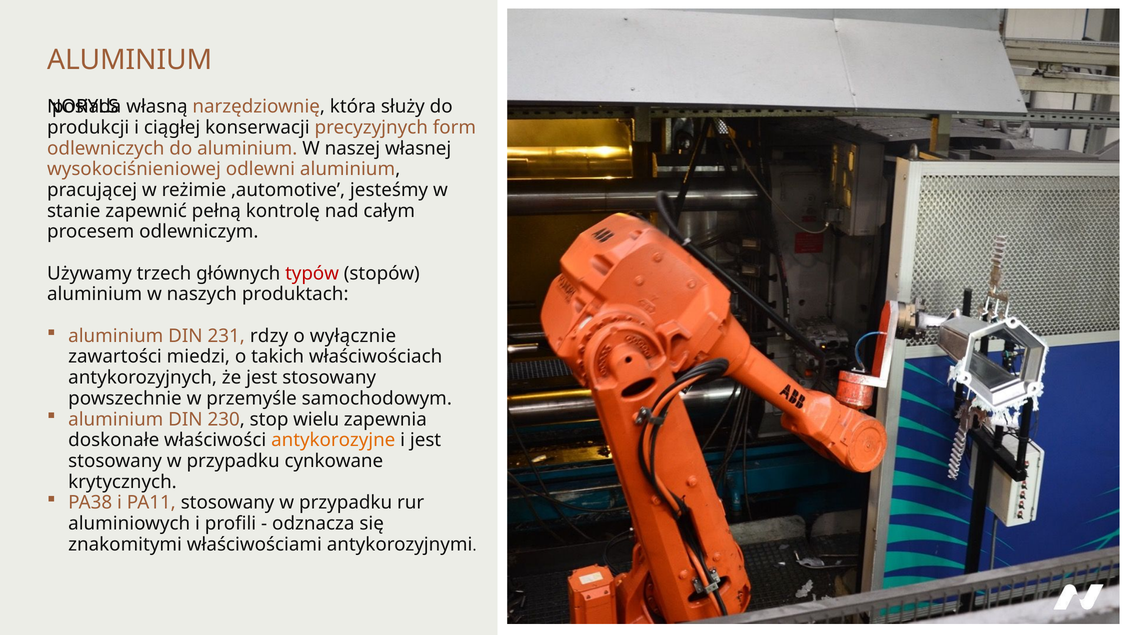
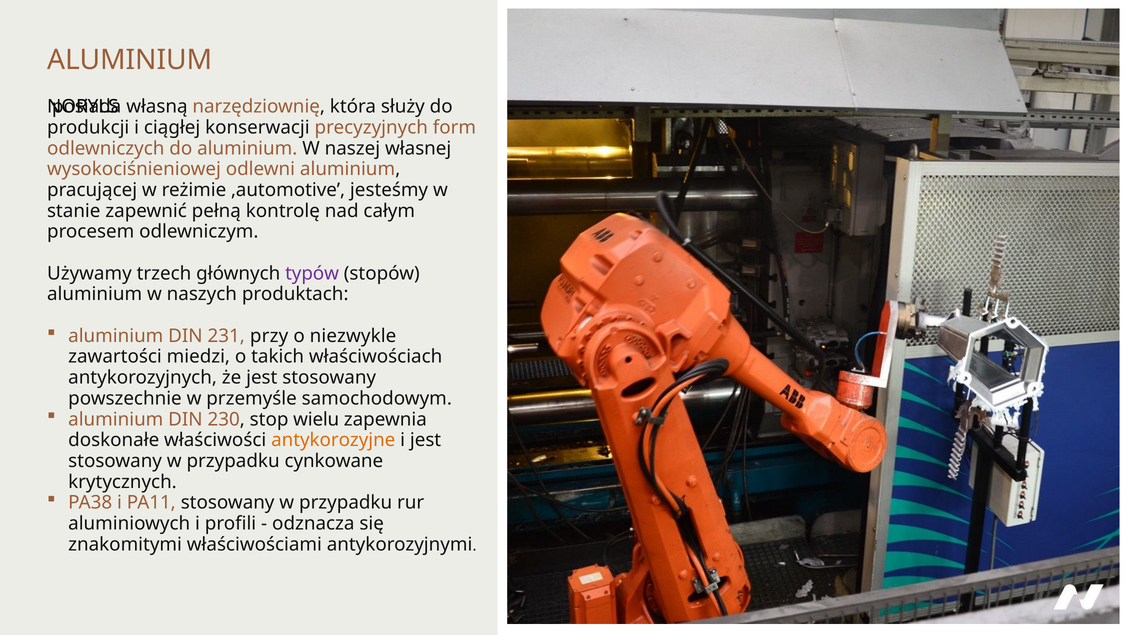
typów colour: red -> purple
rdzy: rdzy -> przy
wyłącznie: wyłącznie -> niezwykle
